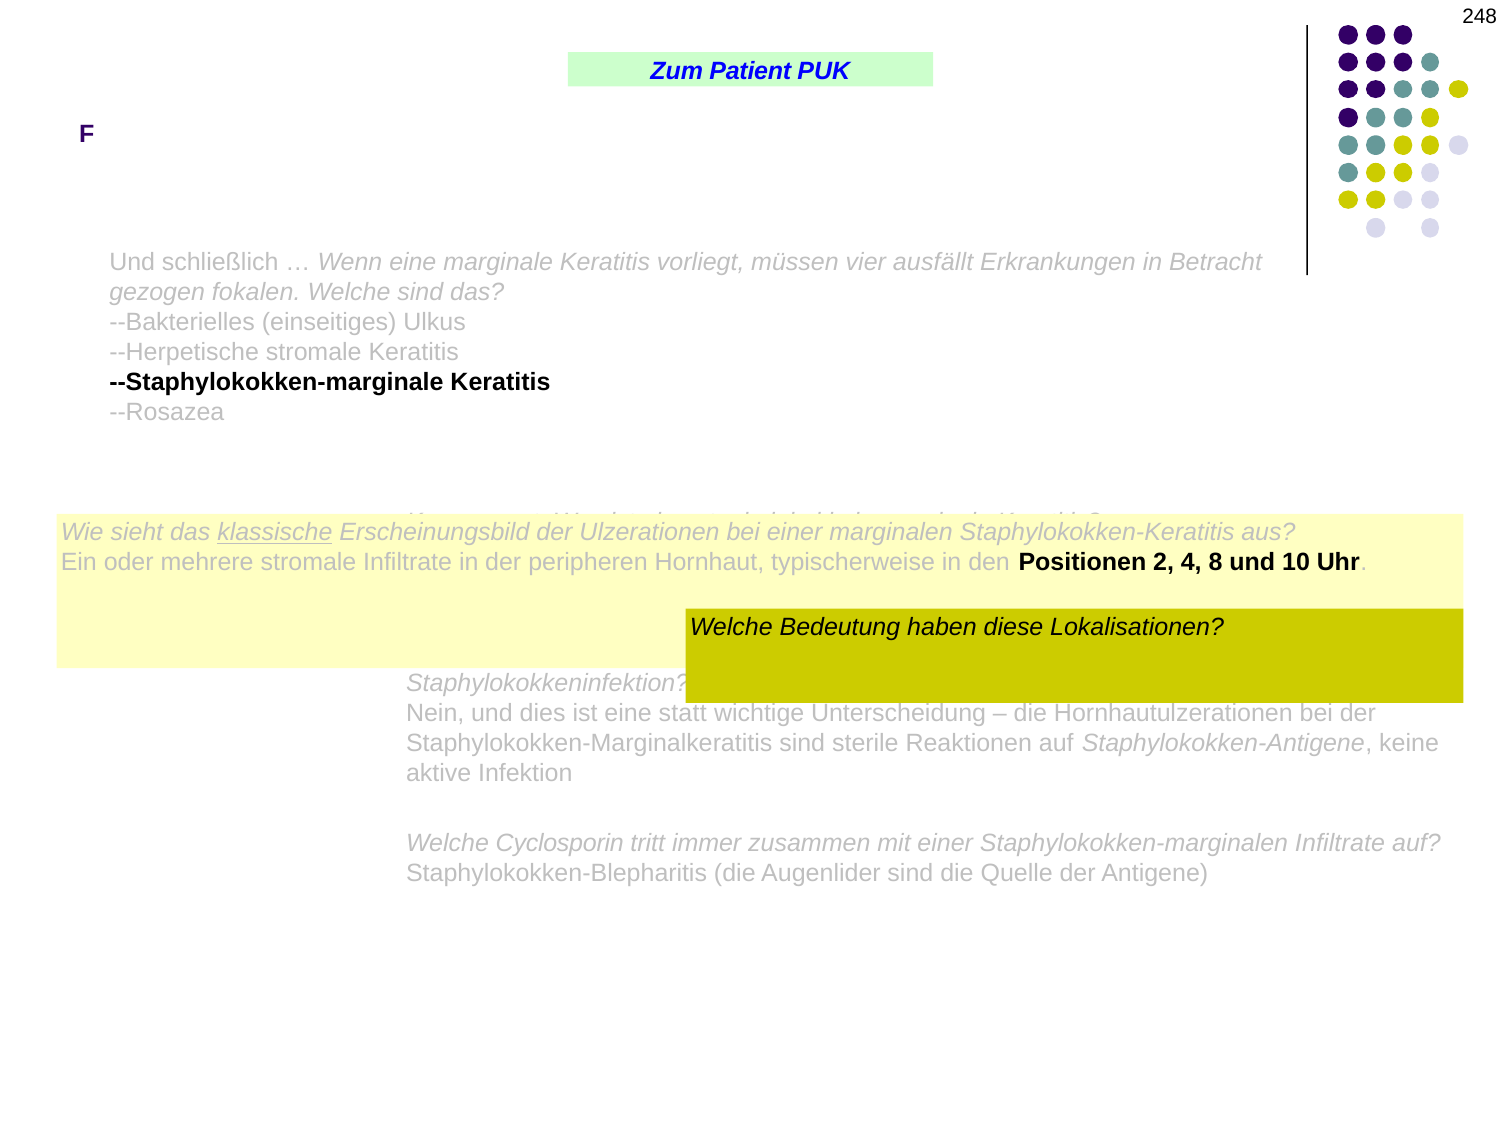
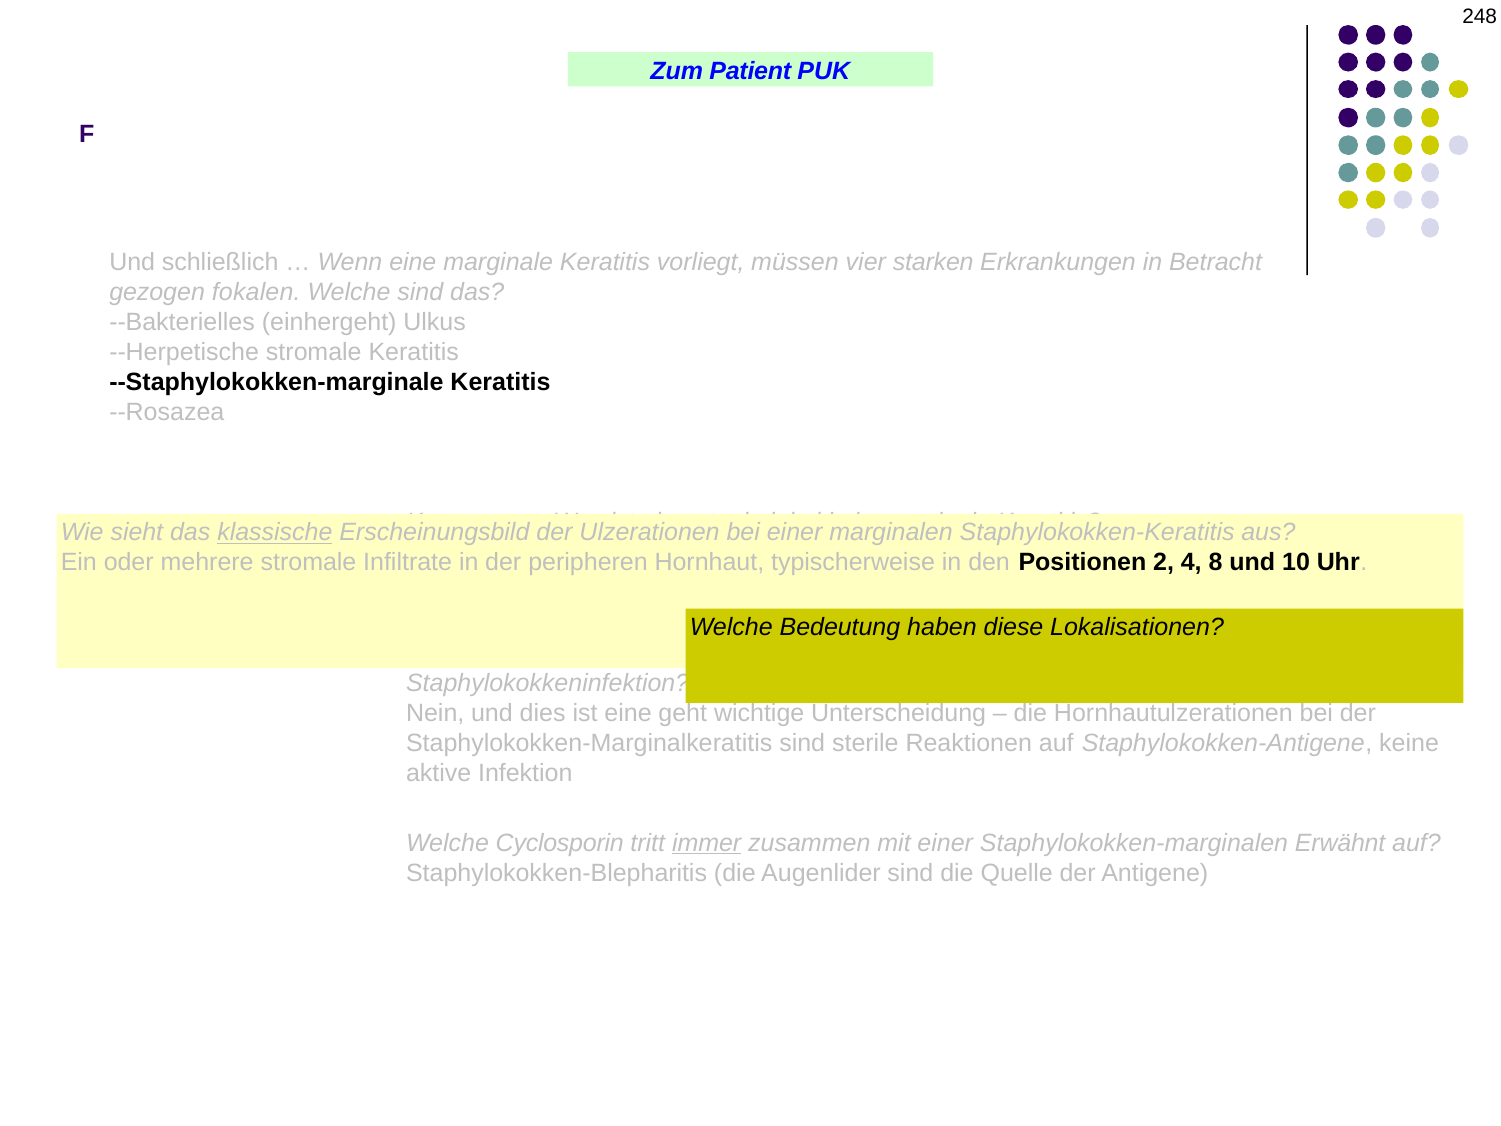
ausfällt: ausfällt -> starken
einseitiges: einseitiges -> einhergeht
statt: statt -> geht
immer at (707, 843) underline: none -> present
Staphylokokken-marginalen Infiltrate: Infiltrate -> Erwähnt
